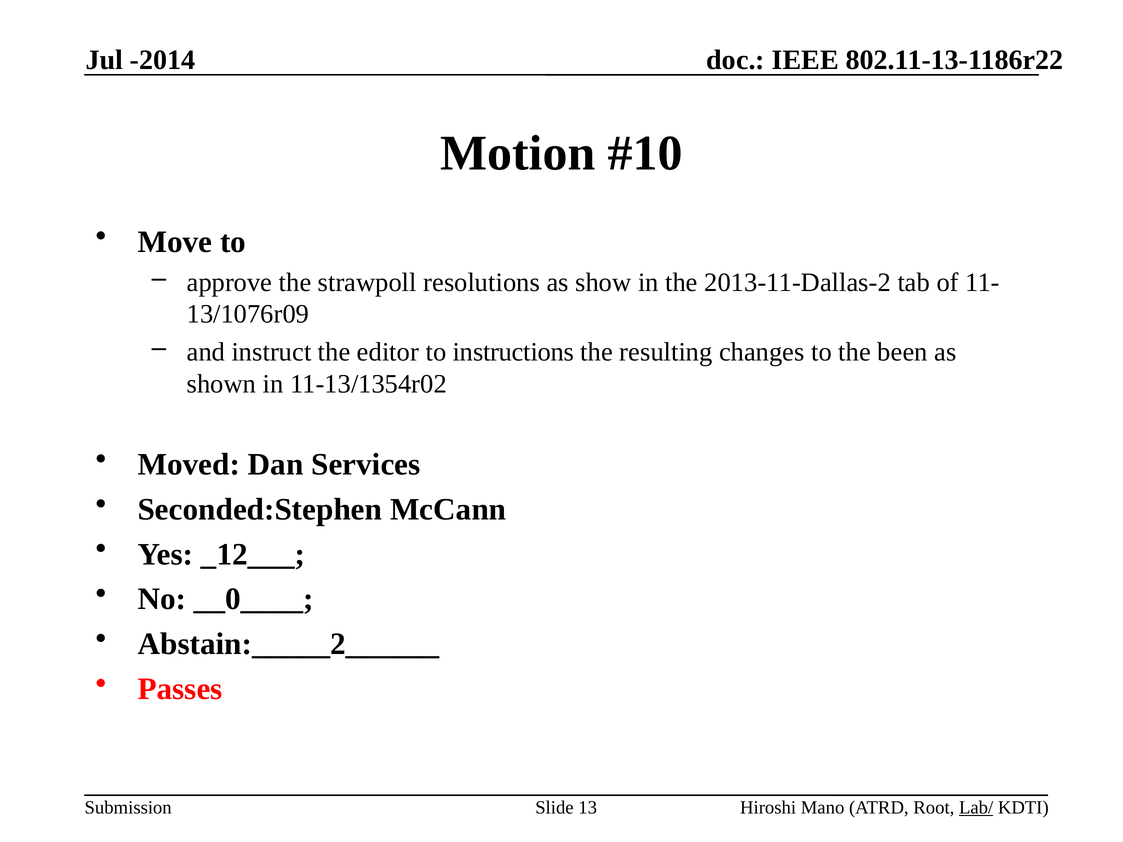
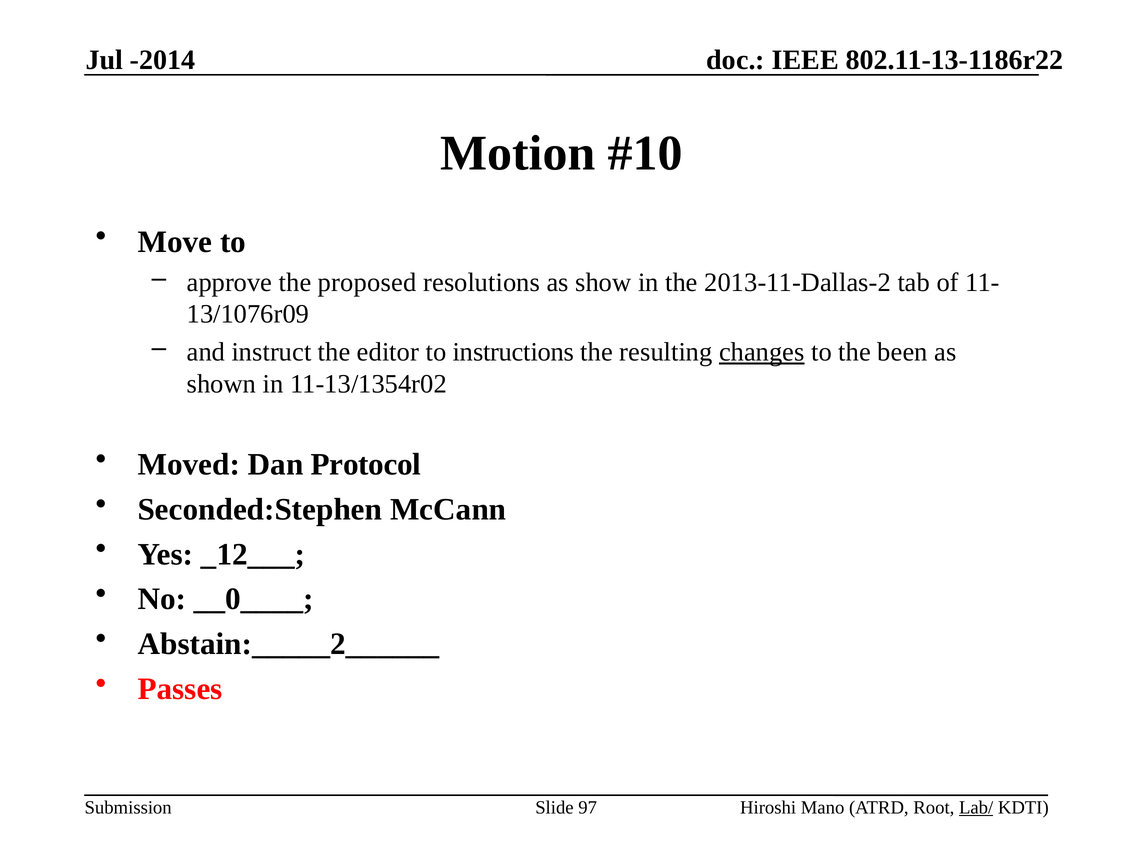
strawpoll: strawpoll -> proposed
changes underline: none -> present
Services: Services -> Protocol
13: 13 -> 97
